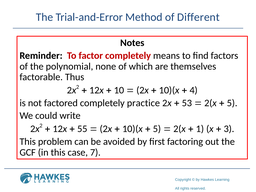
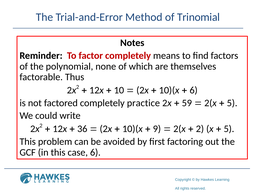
Different: Different -> Trinomial
4 at (194, 90): 4 -> 6
53: 53 -> 59
55: 55 -> 36
5 at (157, 129): 5 -> 9
1 at (200, 129): 1 -> 2
3 at (229, 129): 3 -> 5
case 7: 7 -> 6
